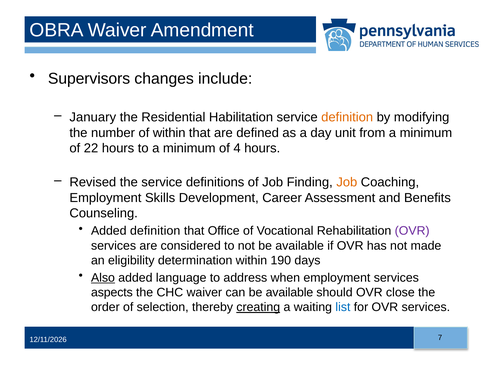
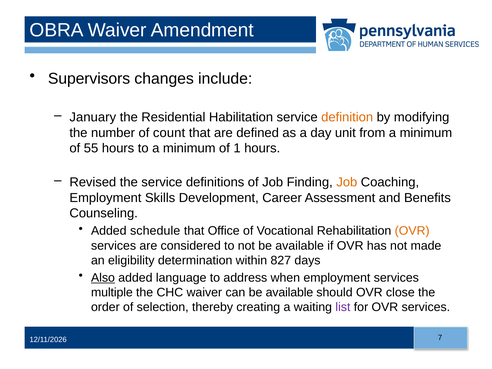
of within: within -> count
22: 22 -> 55
4: 4 -> 1
Added definition: definition -> schedule
OVR at (412, 231) colour: purple -> orange
190: 190 -> 827
aspects: aspects -> multiple
creating underline: present -> none
list colour: blue -> purple
